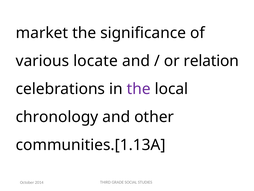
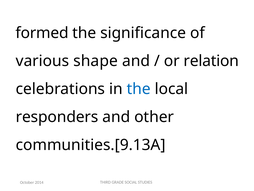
market: market -> formed
locate: locate -> shape
the at (139, 89) colour: purple -> blue
chronology: chronology -> responders
communities.[1.13A: communities.[1.13A -> communities.[9.13A
